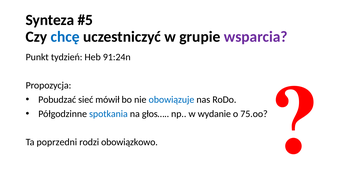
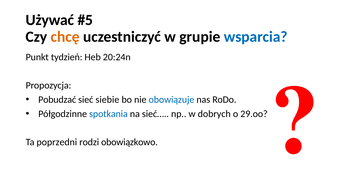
Synteza: Synteza -> Używać
chcę colour: blue -> orange
wsparcia colour: purple -> blue
91:24n: 91:24n -> 20:24n
mówił: mówił -> siebie
głos…: głos… -> sieć…
wydanie: wydanie -> dobrych
75.oo: 75.oo -> 29.oo
